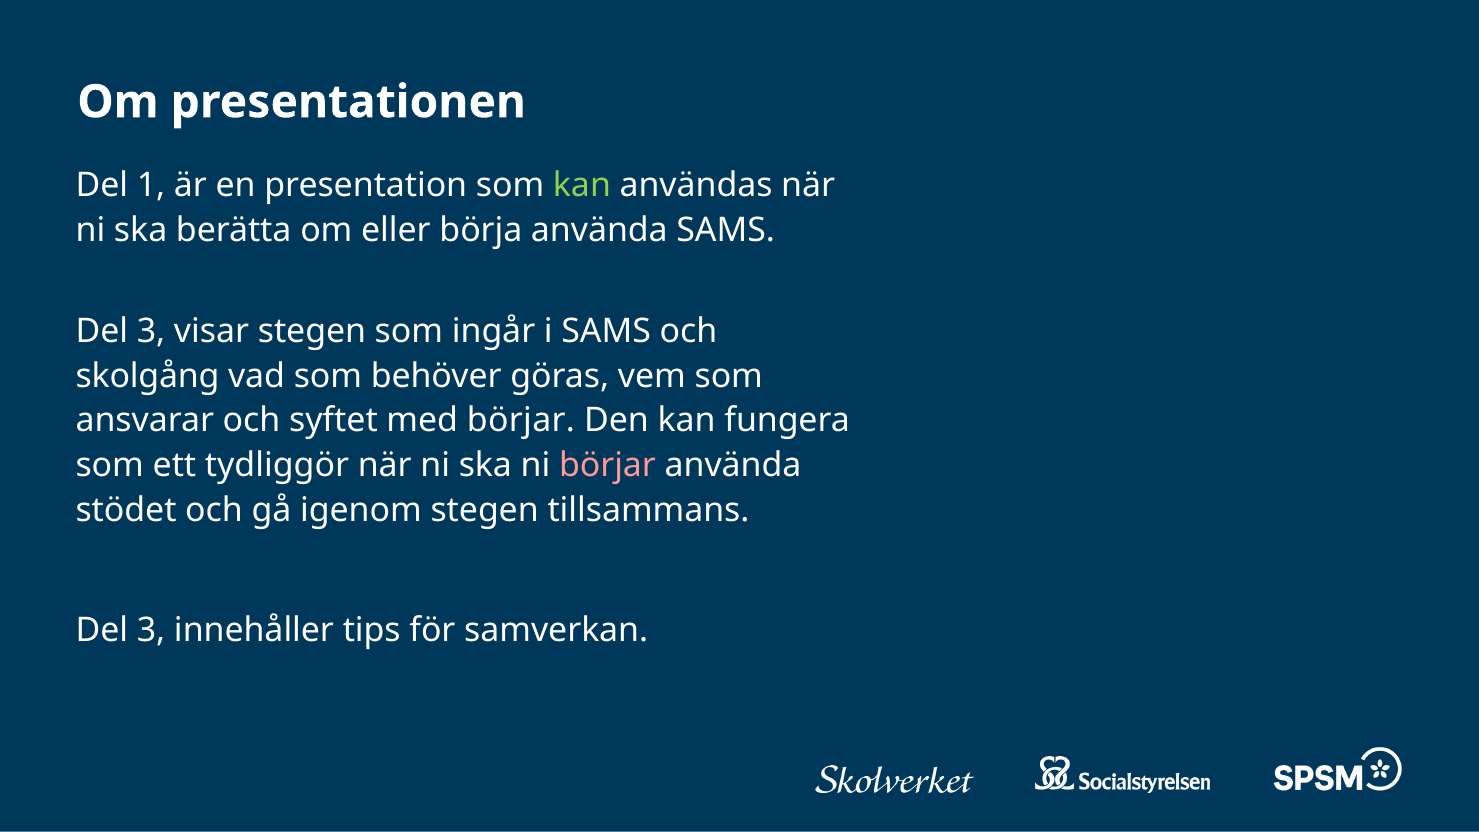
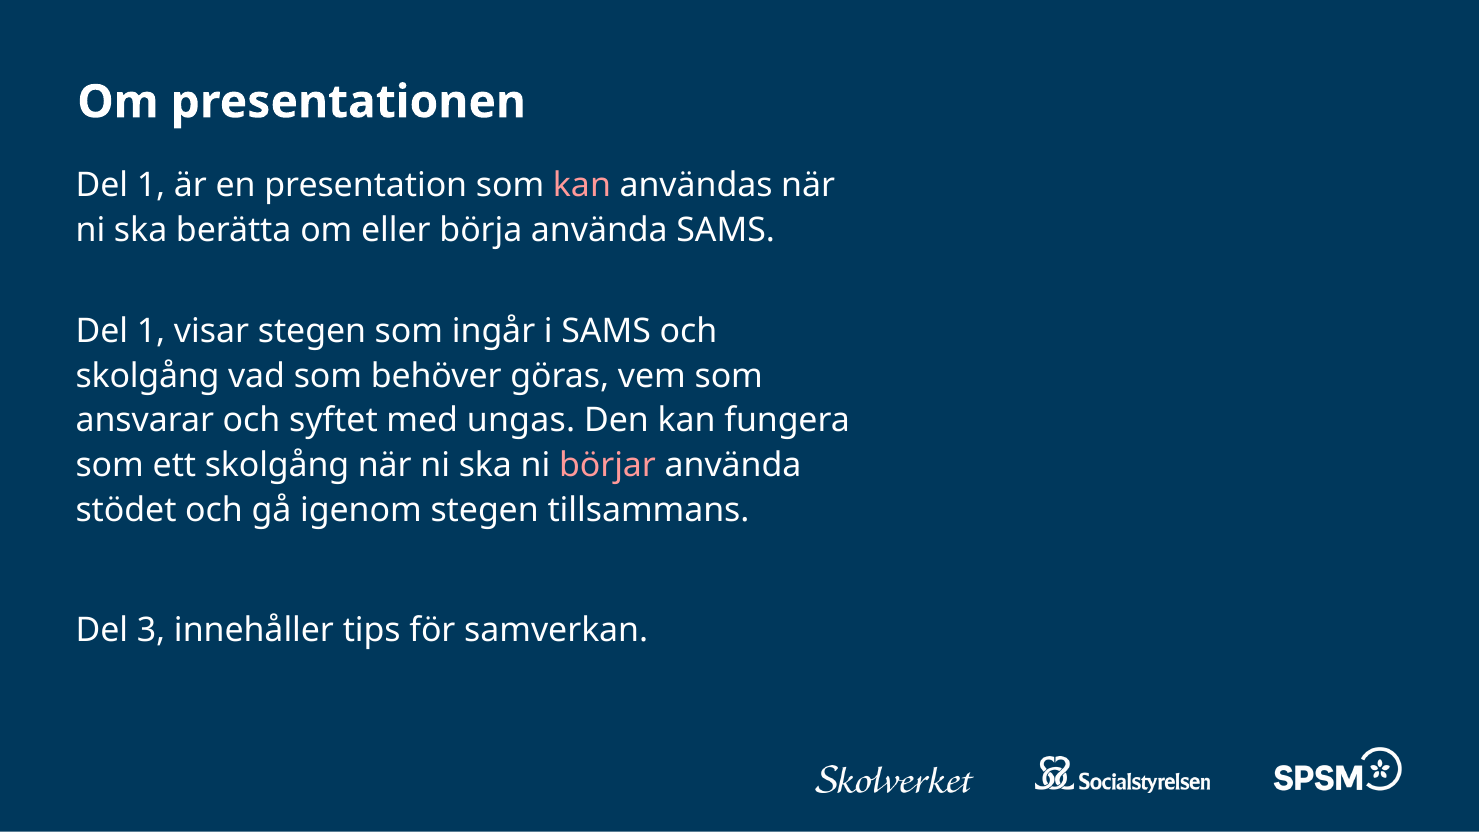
kan at (582, 186) colour: light green -> pink
3 at (151, 331): 3 -> 1
med börjar: börjar -> ungas
ett tydliggör: tydliggör -> skolgång
